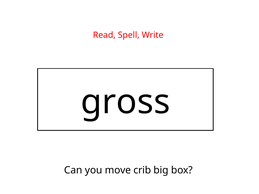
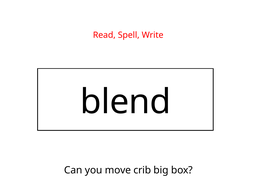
gross: gross -> blend
